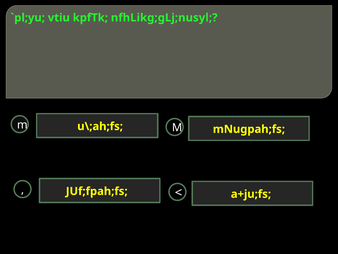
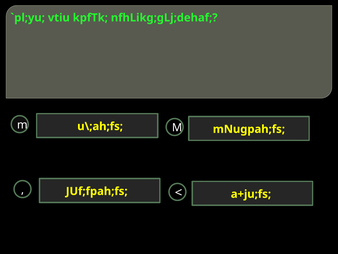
nfhLikg;gLj;nusyl: nfhLikg;gLj;nusyl -> nfhLikg;gLj;dehaf
